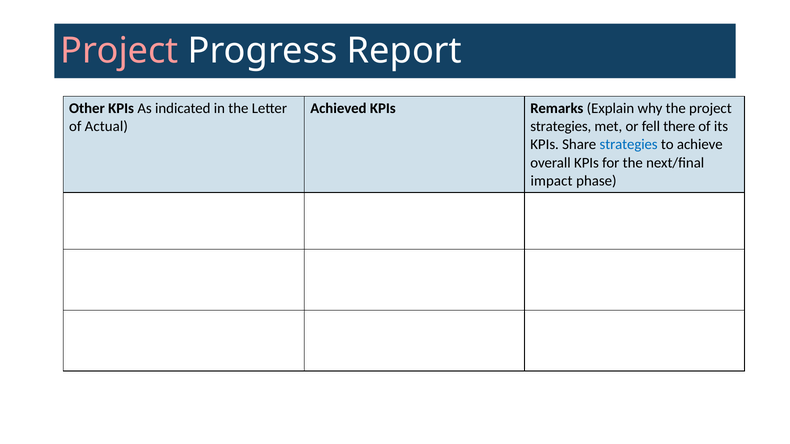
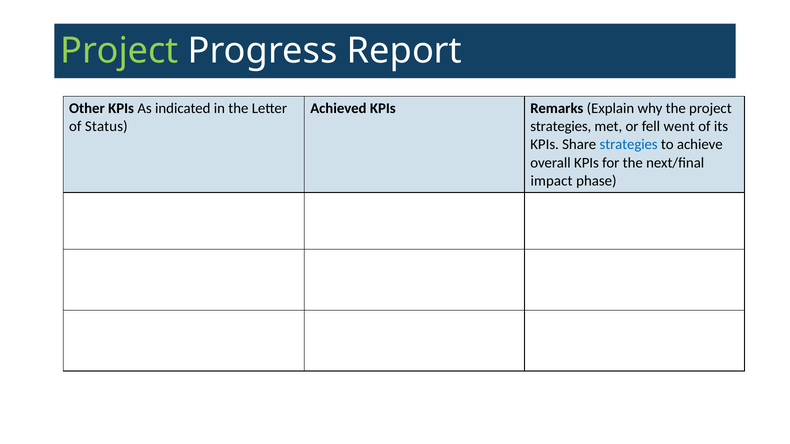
Project at (119, 51) colour: pink -> light green
Actual: Actual -> Status
there: there -> went
